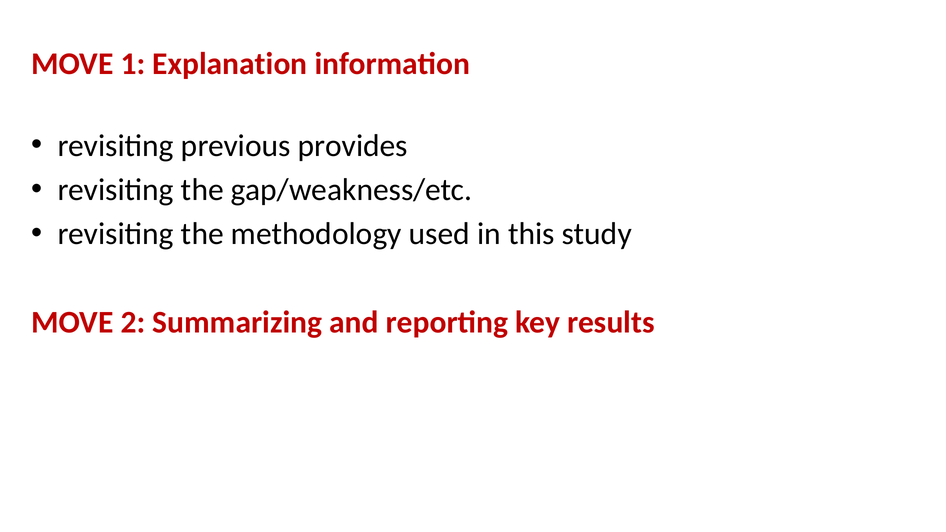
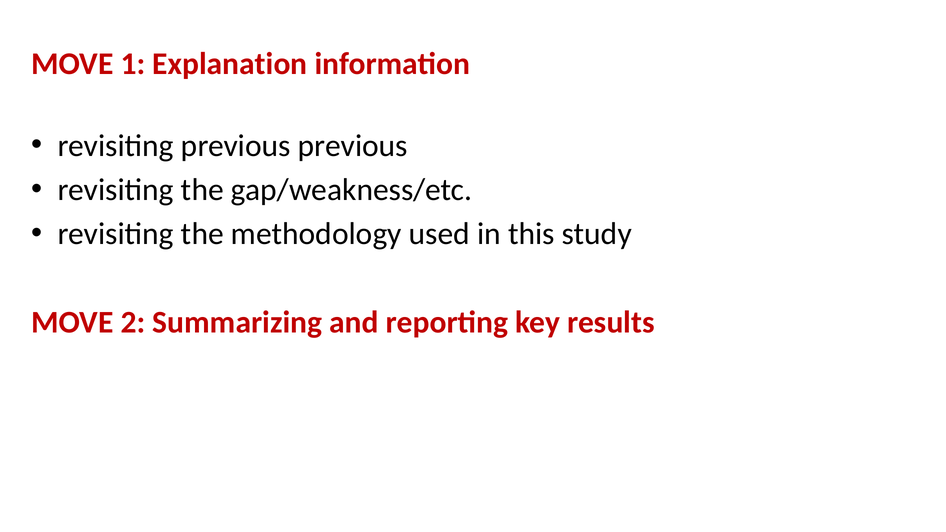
previous provides: provides -> previous
